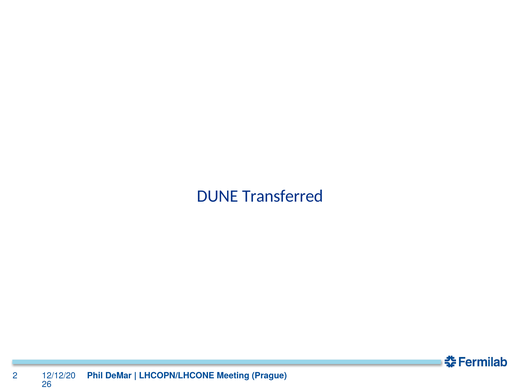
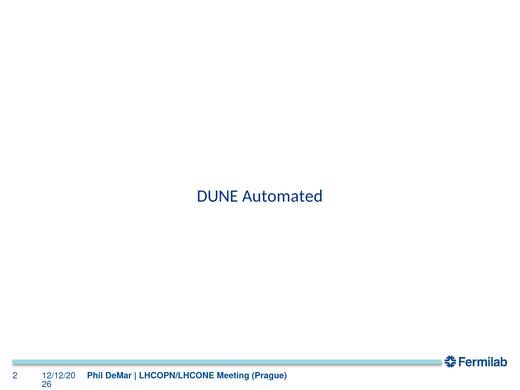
Transferred: Transferred -> Automated
